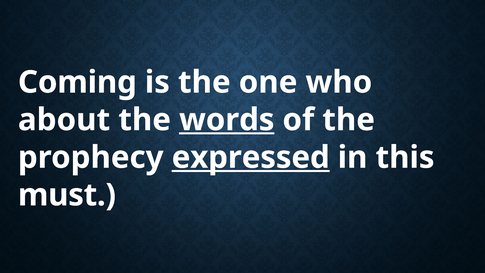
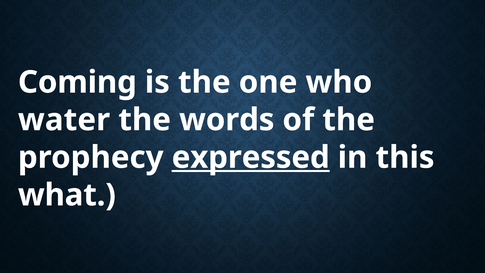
about: about -> water
words underline: present -> none
must: must -> what
